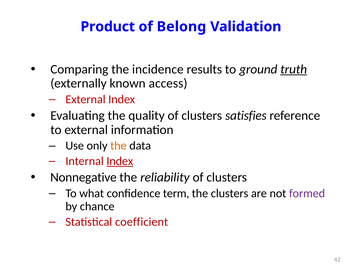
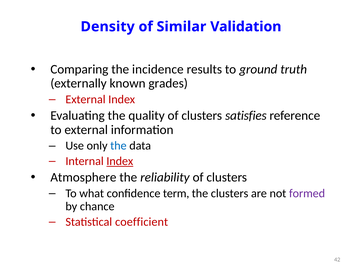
Product: Product -> Density
Belong: Belong -> Similar
truth underline: present -> none
access: access -> grades
the at (118, 145) colour: orange -> blue
Nonnegative: Nonnegative -> Atmosphere
